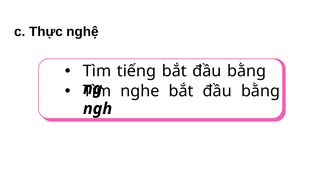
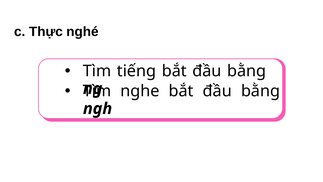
nghệ: nghệ -> nghé
